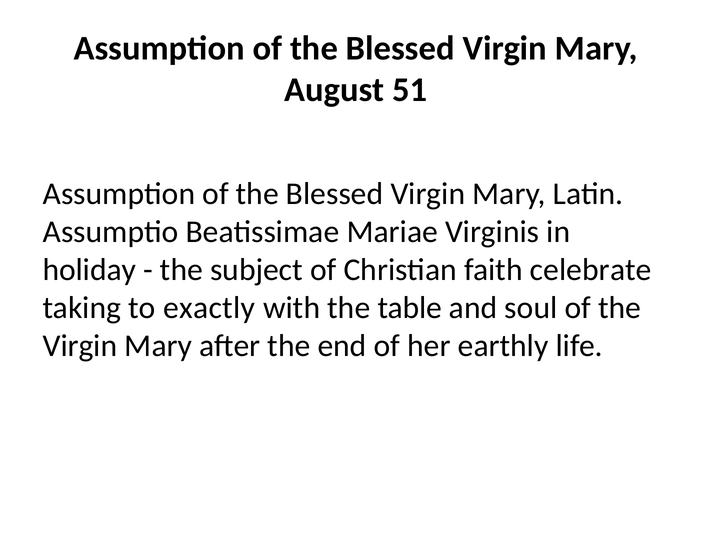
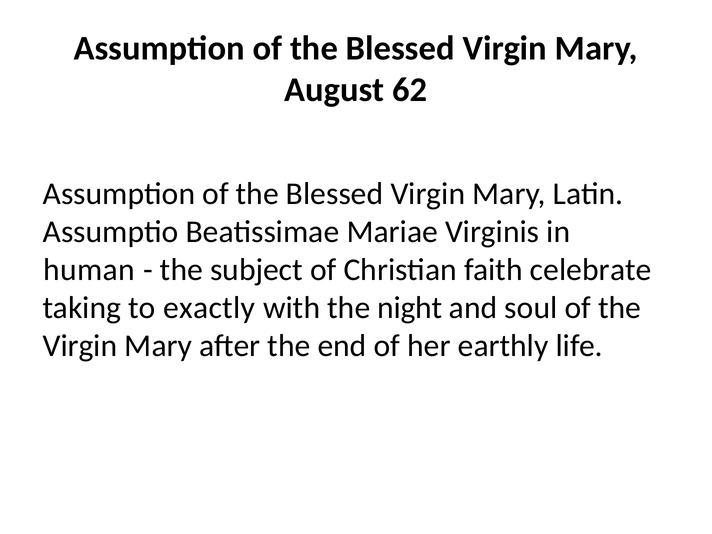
51: 51 -> 62
holiday: holiday -> human
table: table -> night
